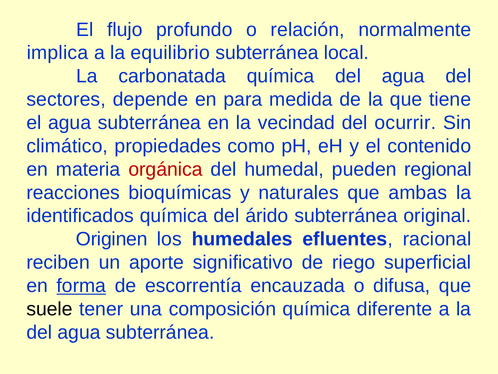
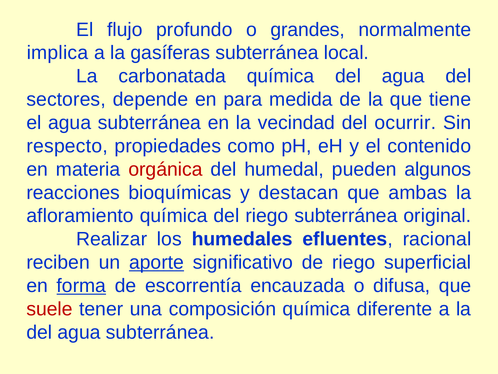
relación: relación -> grandes
equilibrio: equilibrio -> gasíferas
climático: climático -> respecto
regional: regional -> algunos
naturales: naturales -> destacan
identificados: identificados -> afloramiento
del árido: árido -> riego
Originen: Originen -> Realizar
aporte underline: none -> present
suele colour: black -> red
